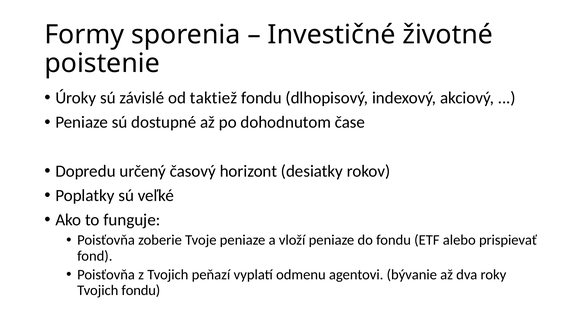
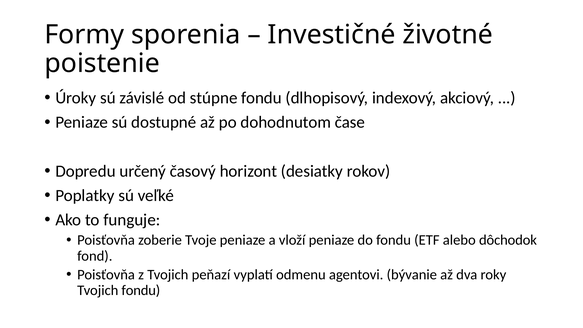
taktiež: taktiež -> stúpne
prispievať: prispievať -> dôchodok
